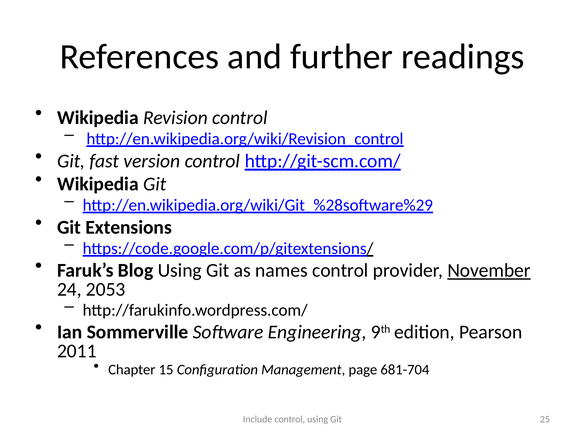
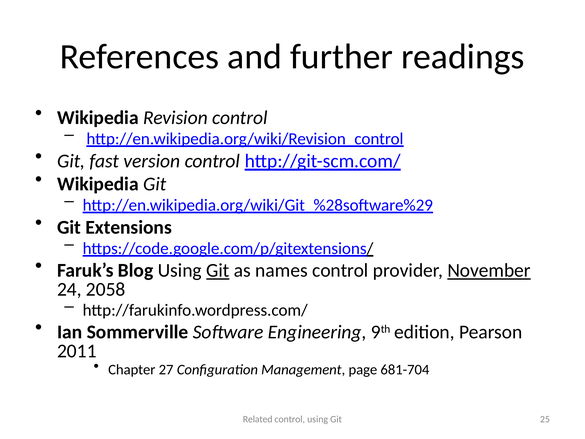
Git at (218, 270) underline: none -> present
2053: 2053 -> 2058
15: 15 -> 27
Include: Include -> Related
